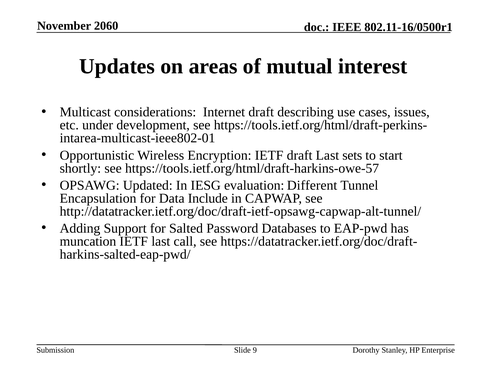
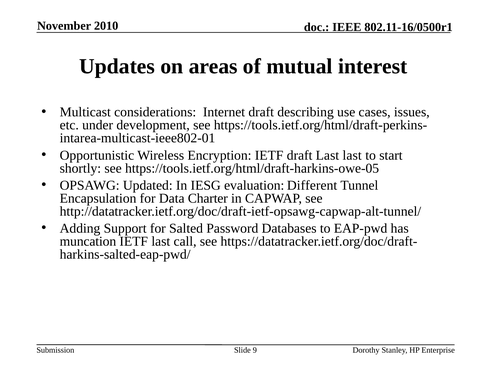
2060: 2060 -> 2010
Last sets: sets -> last
https://tools.ietf.org/html/draft-harkins-owe-57: https://tools.ietf.org/html/draft-harkins-owe-57 -> https://tools.ietf.org/html/draft-harkins-owe-05
Include: Include -> Charter
